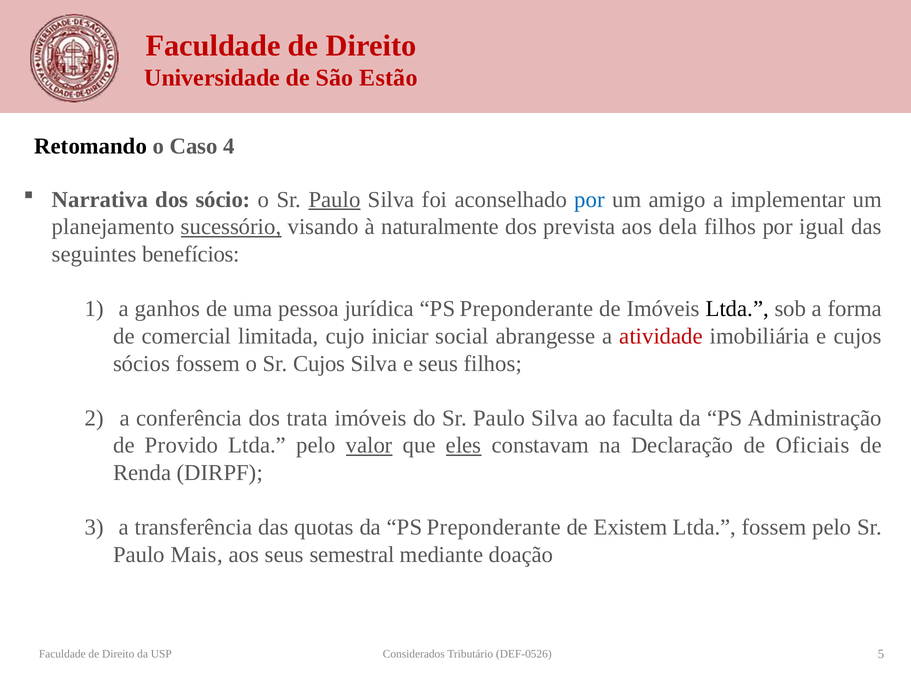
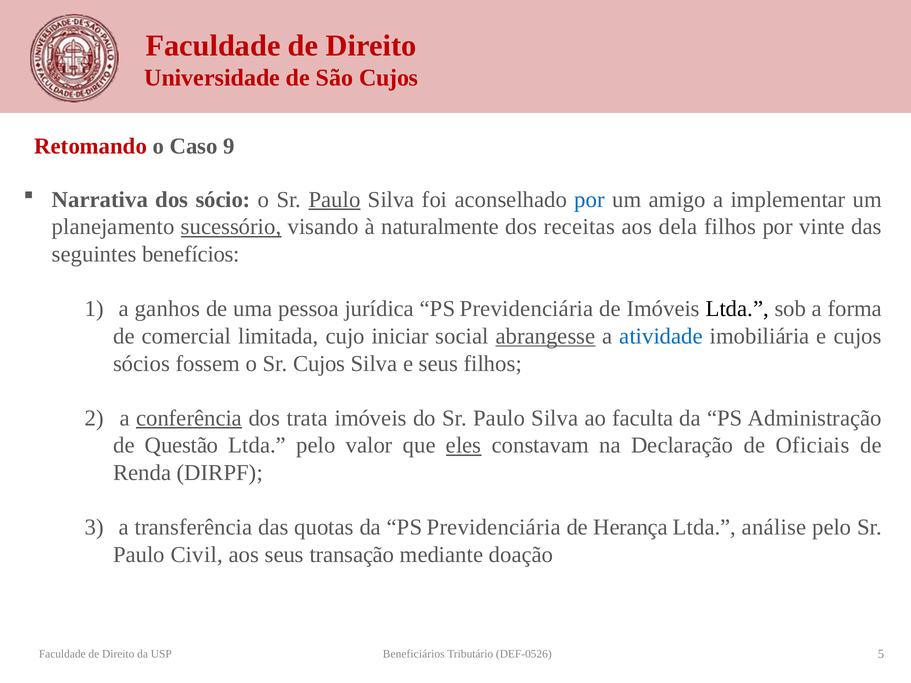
Estão at (388, 78): Estão -> Cujos
Retomando colour: black -> red
4: 4 -> 9
prevista: prevista -> receitas
igual: igual -> vinte
jurídica PS Preponderante: Preponderante -> Previdenciária
abrangesse underline: none -> present
atividade colour: red -> blue
conferência underline: none -> present
Provido: Provido -> Questão
valor underline: present -> none
da PS Preponderante: Preponderante -> Previdenciária
Existem: Existem -> Herança
Ltda fossem: fossem -> análise
Mais: Mais -> Civil
semestral: semestral -> transação
Considerados: Considerados -> Beneficiários
